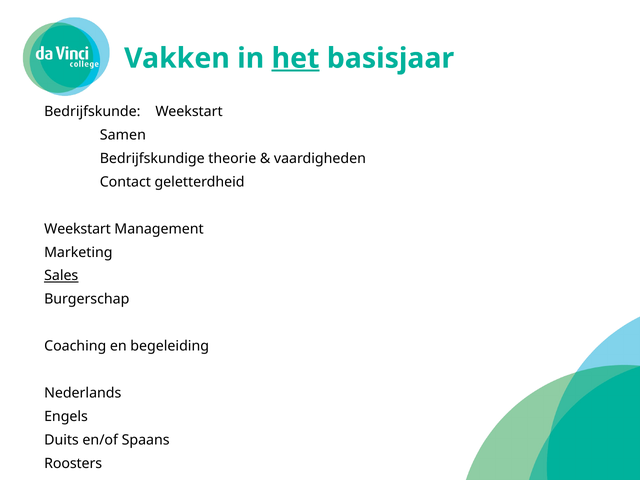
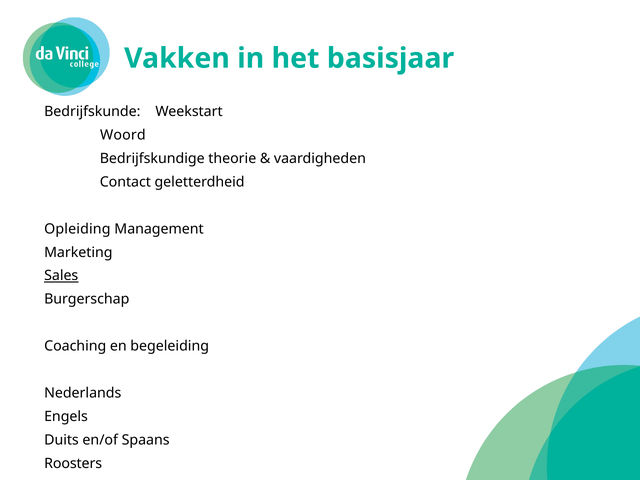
het underline: present -> none
Samen: Samen -> Woord
Weekstart at (78, 229): Weekstart -> Opleiding
